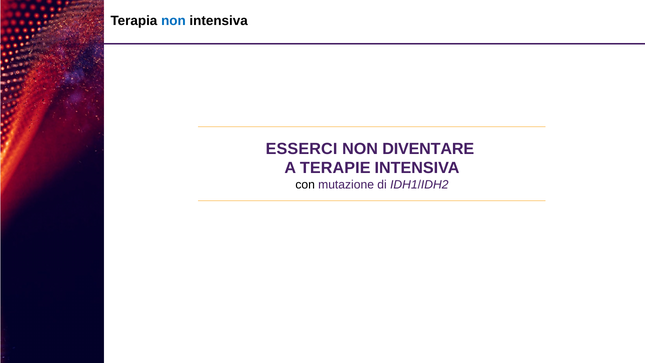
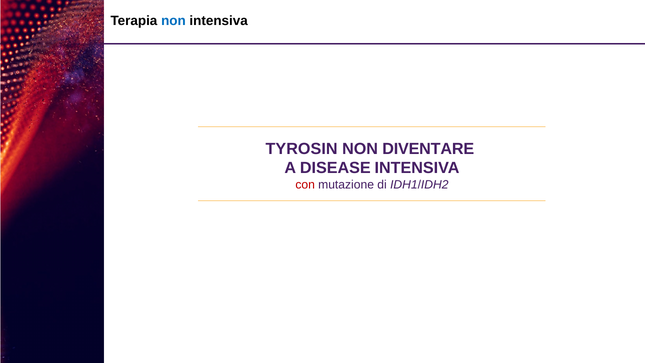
ESSERCI: ESSERCI -> TYROSIN
TERAPIE: TERAPIE -> DISEASE
con colour: black -> red
